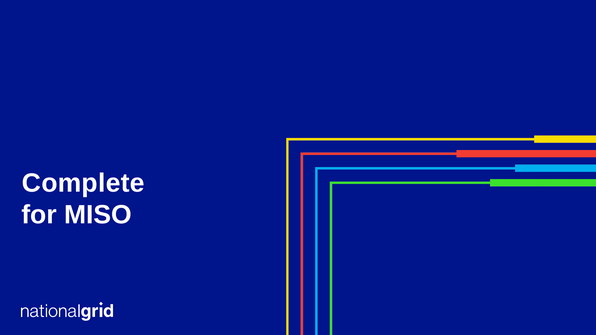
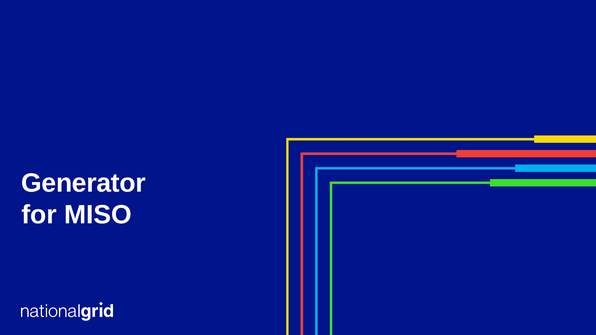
Complete: Complete -> Generator
